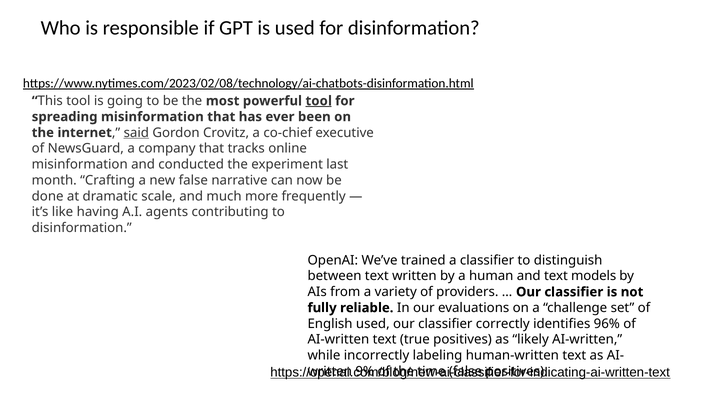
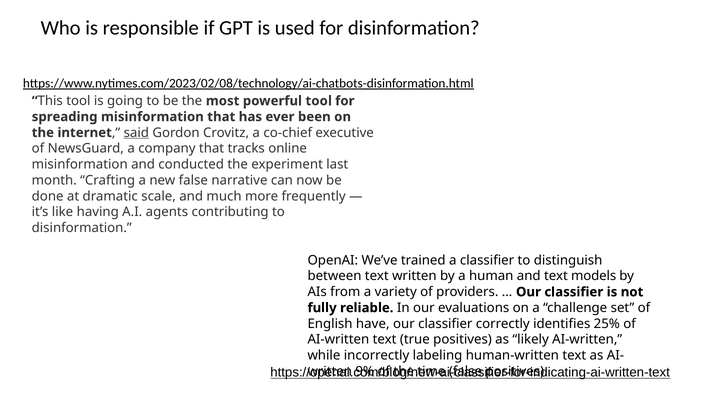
tool at (319, 101) underline: present -> none
English used: used -> have
96%: 96% -> 25%
